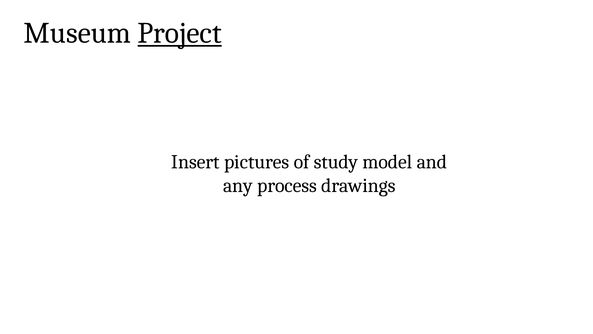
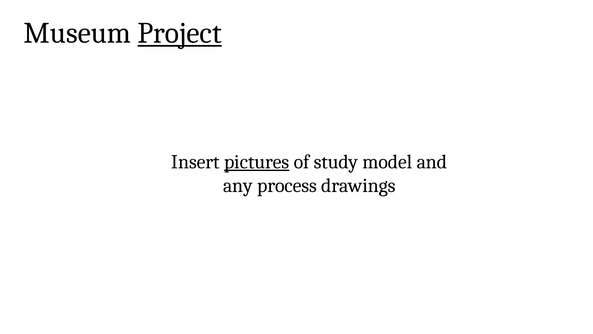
pictures underline: none -> present
